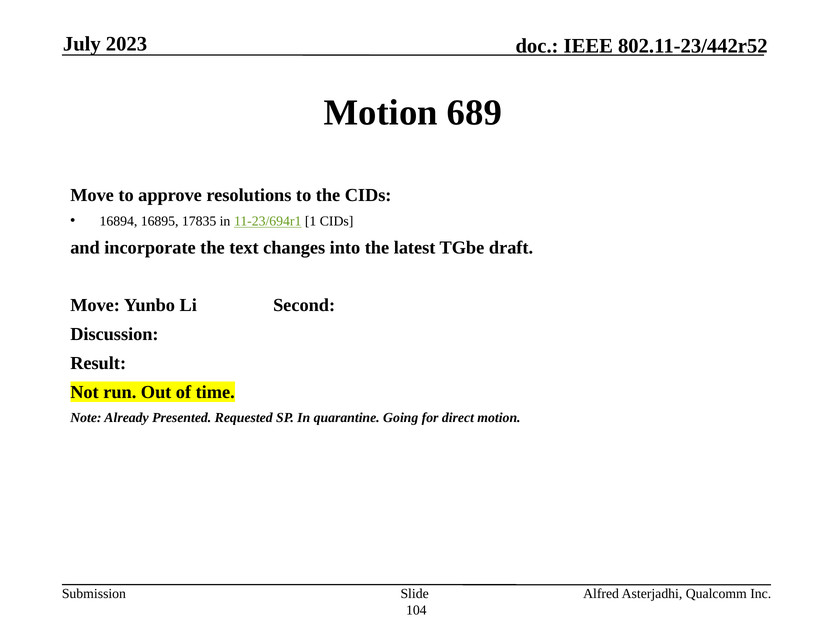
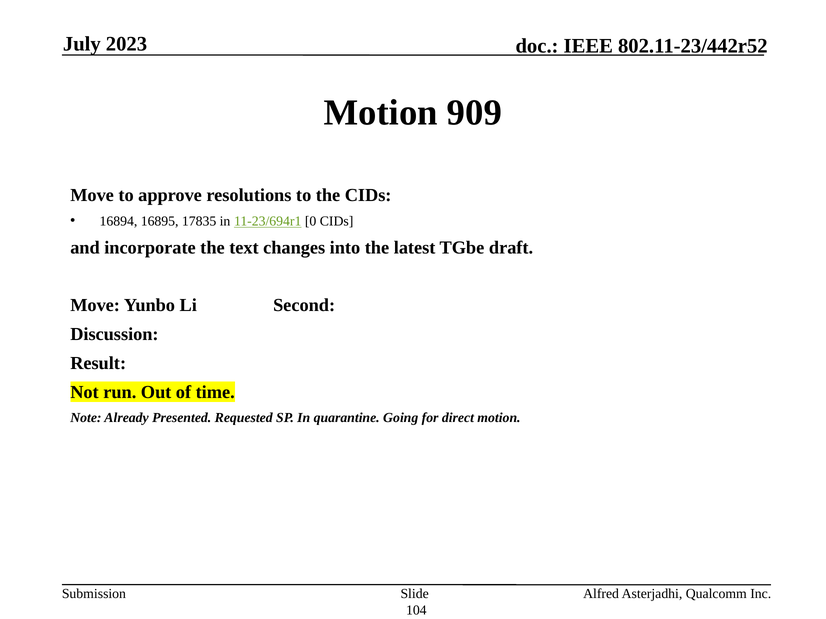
689: 689 -> 909
1: 1 -> 0
